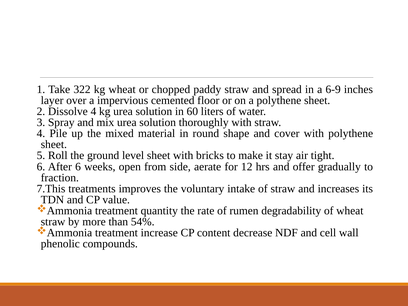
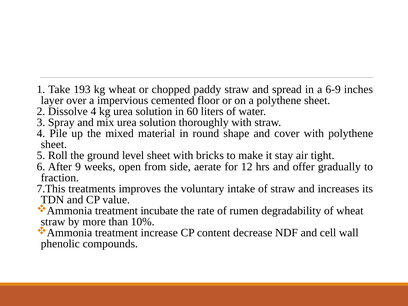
322: 322 -> 193
After 6: 6 -> 9
quantity: quantity -> incubate
54%: 54% -> 10%
